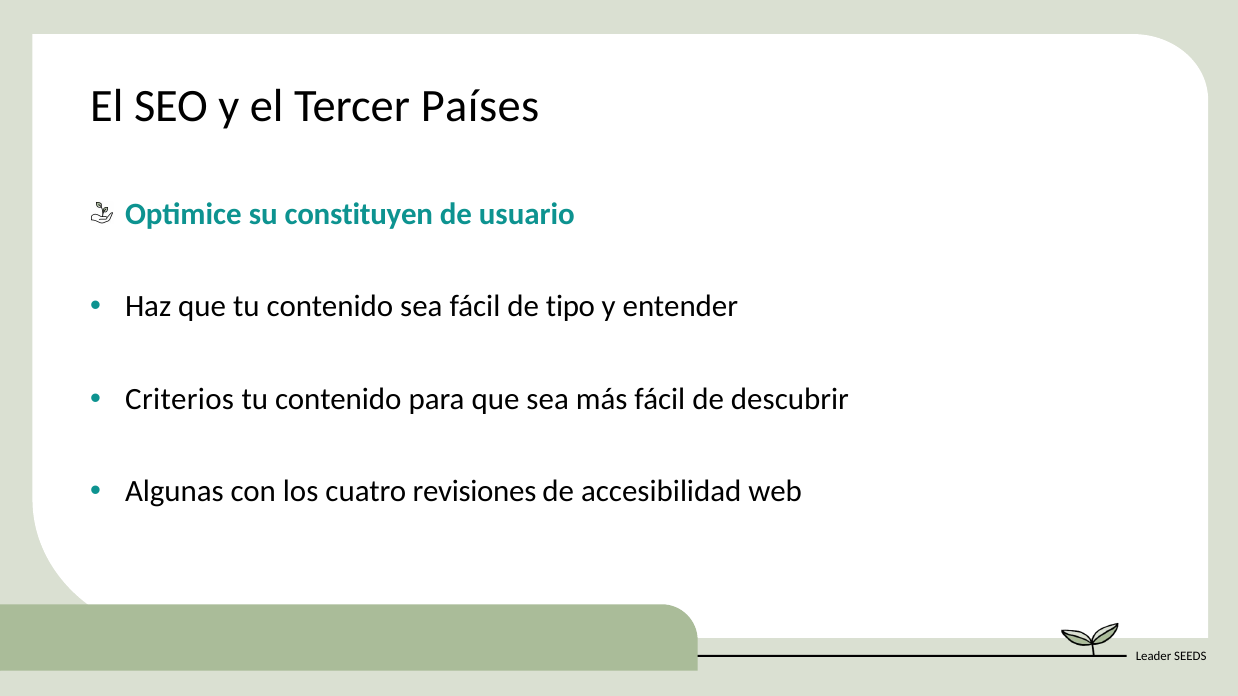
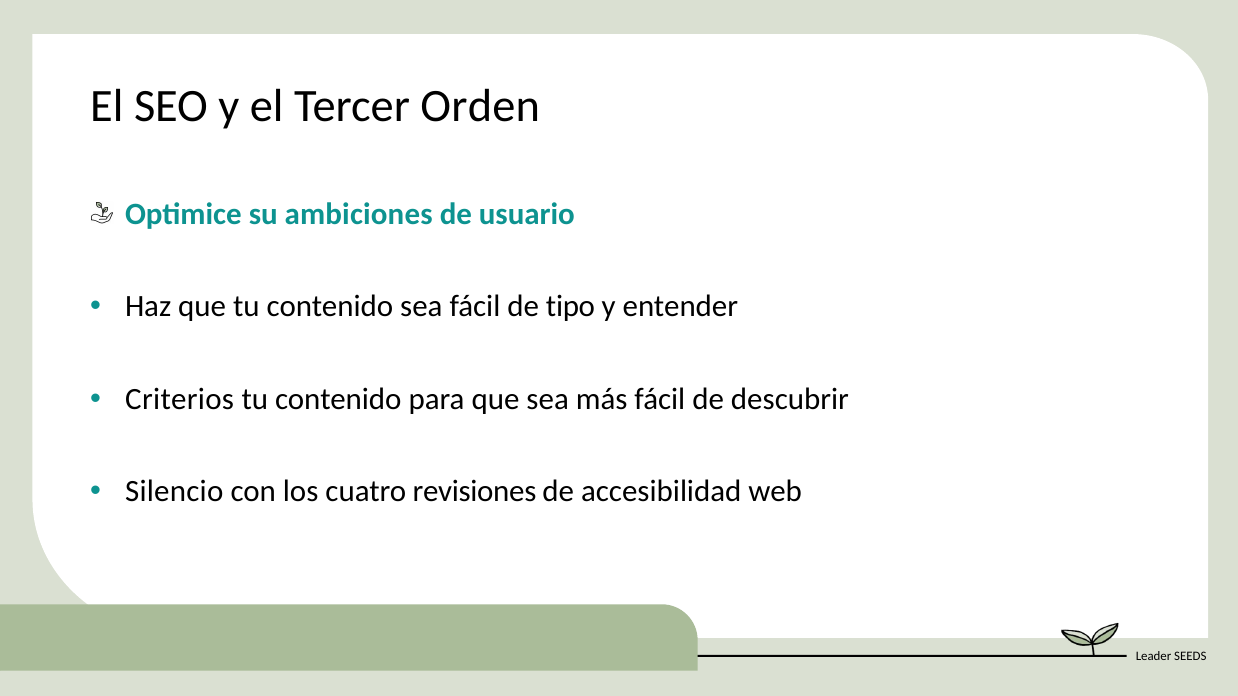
Países: Países -> Orden
constituyen: constituyen -> ambiciones
Algunas: Algunas -> Silencio
